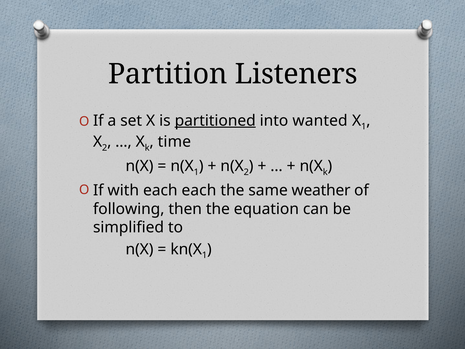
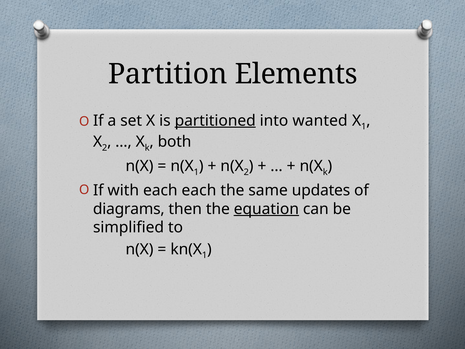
Listeners: Listeners -> Elements
time: time -> both
weather: weather -> updates
following: following -> diagrams
equation underline: none -> present
